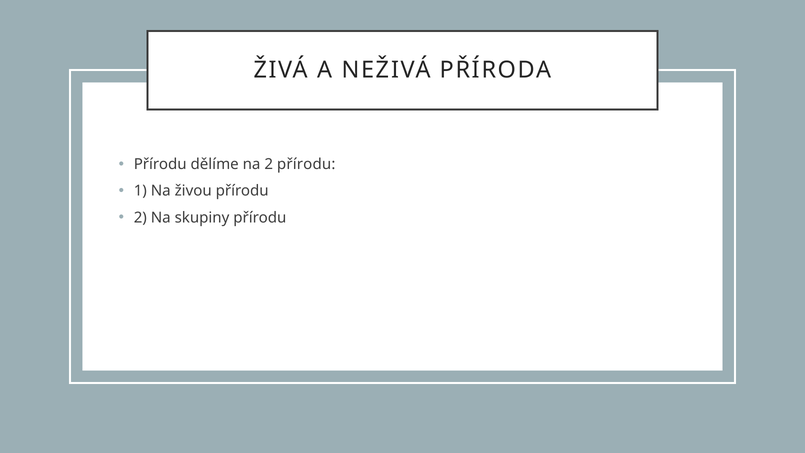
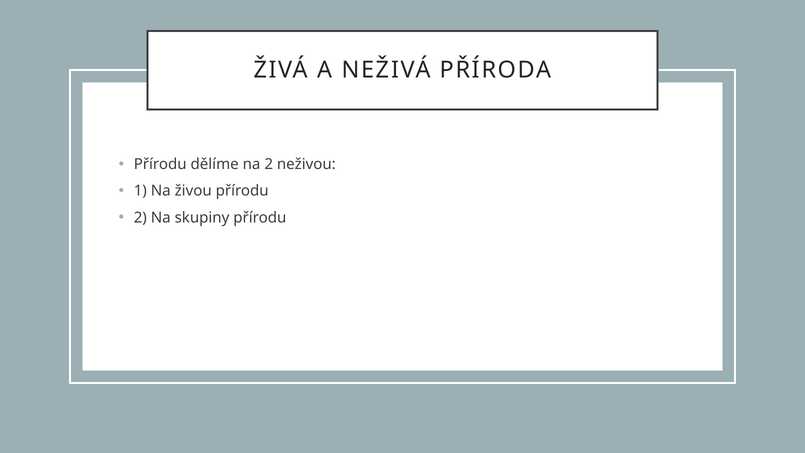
2 přírodu: přírodu -> neživou
